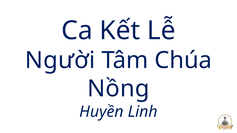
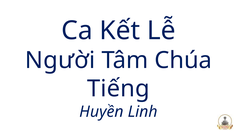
Nồng: Nồng -> Tiếng
